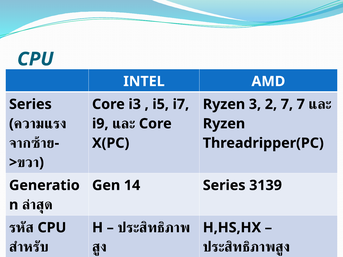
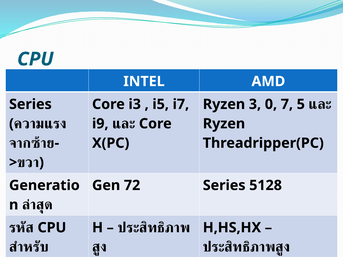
2: 2 -> 0
7 7: 7 -> 5
14: 14 -> 72
3139: 3139 -> 5128
